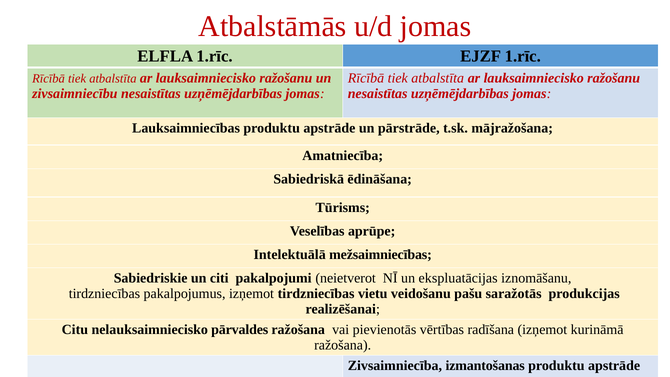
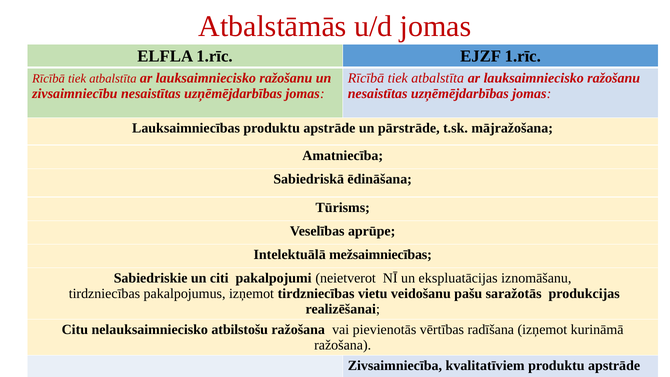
pārvaldes: pārvaldes -> atbilstošu
izmantošanas: izmantošanas -> kvalitatīviem
